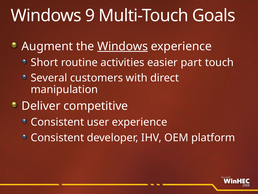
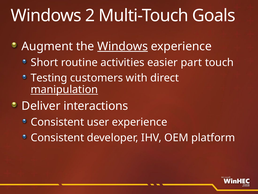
9: 9 -> 2
Several: Several -> Testing
manipulation underline: none -> present
competitive: competitive -> interactions
